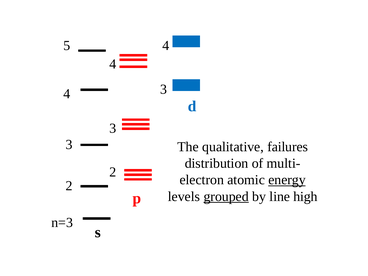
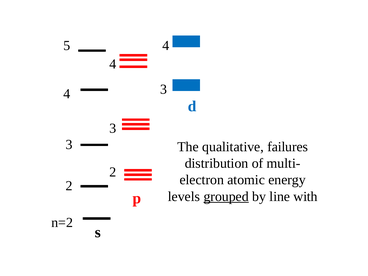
energy underline: present -> none
high: high -> with
n=3: n=3 -> n=2
